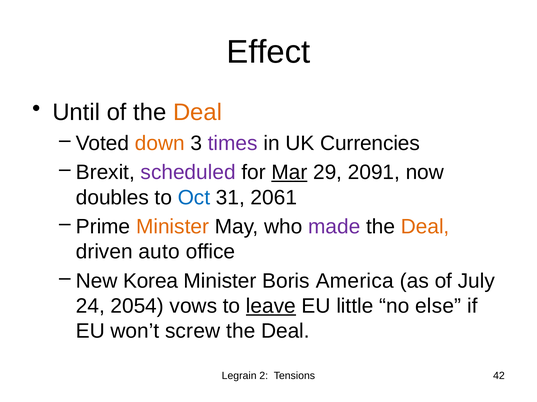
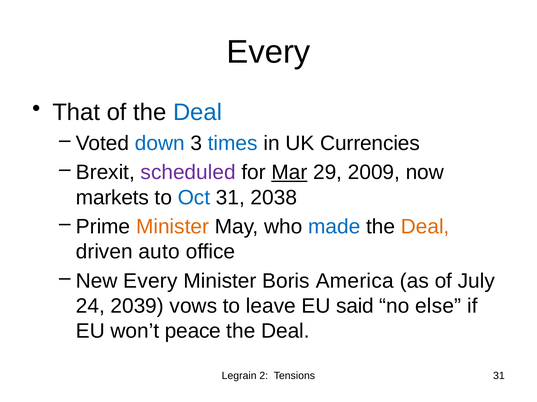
Effect at (268, 52): Effect -> Every
Until: Until -> That
Deal at (198, 113) colour: orange -> blue
down colour: orange -> blue
times colour: purple -> blue
2091: 2091 -> 2009
doubles: doubles -> markets
2061: 2061 -> 2038
made colour: purple -> blue
New Korea: Korea -> Every
2054: 2054 -> 2039
leave underline: present -> none
little: little -> said
screw: screw -> peace
Tensions 42: 42 -> 31
